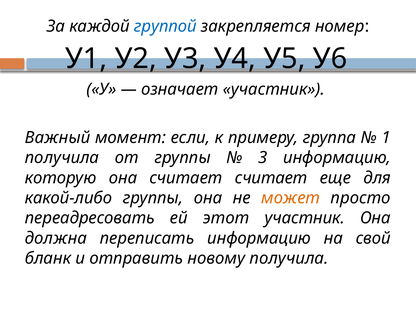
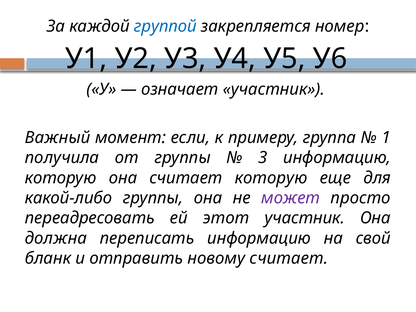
считает считает: считает -> которую
может colour: orange -> purple
новому получила: получила -> считает
